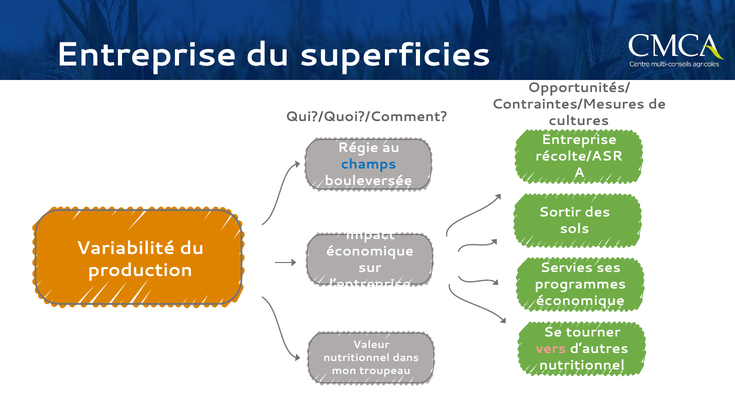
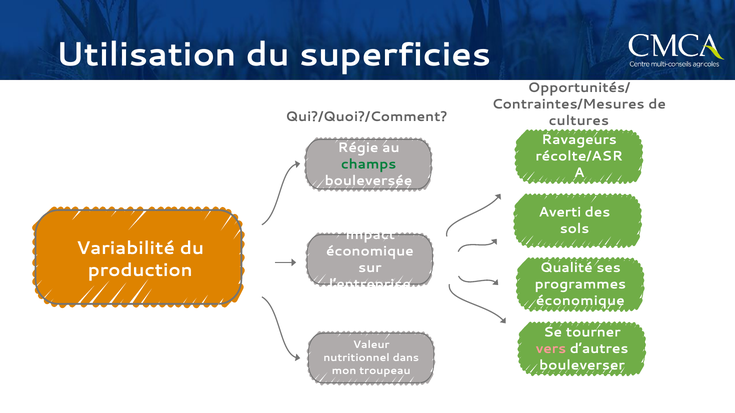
Entreprise at (146, 55): Entreprise -> Utilisation
Entreprise at (579, 140): Entreprise -> Ravageurs
champs colour: blue -> green
Sortir: Sortir -> Averti
Servies: Servies -> Qualité
nutritionnel at (582, 365): nutritionnel -> bouleverser
